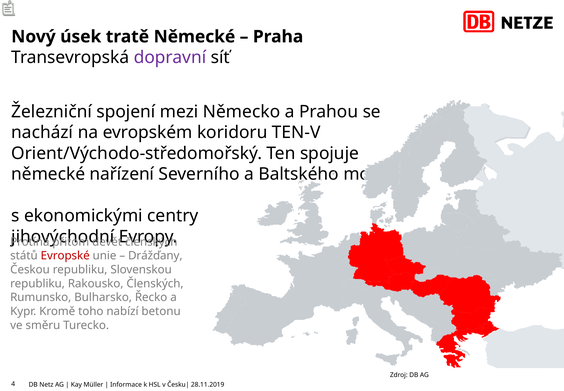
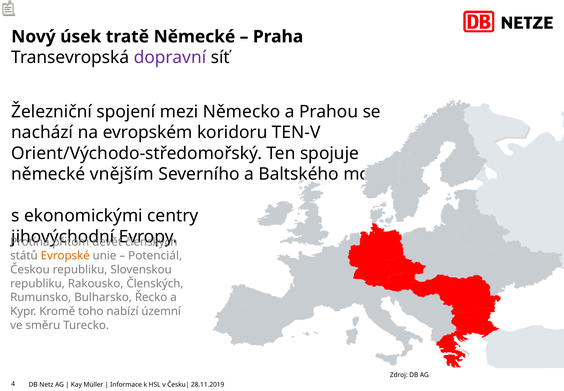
nařízení: nařízení -> vnějším
Evropské colour: red -> orange
Drážďany: Drážďany -> Potenciál
betonu: betonu -> územní
